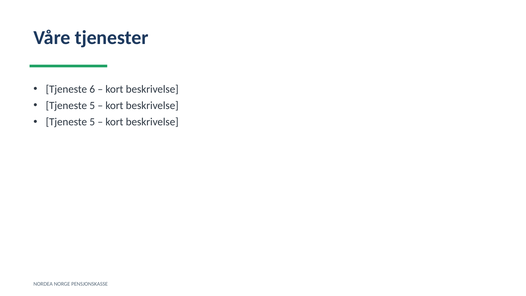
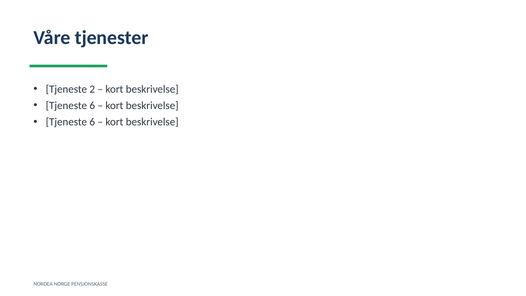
6: 6 -> 2
5 at (92, 106): 5 -> 6
5 at (92, 122): 5 -> 6
